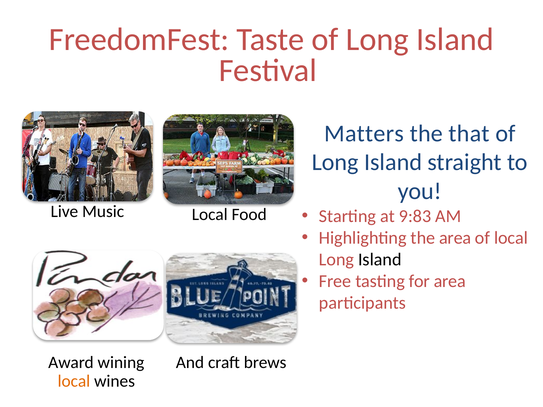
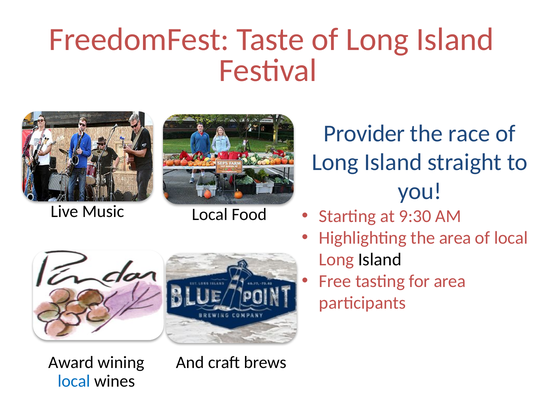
Matters: Matters -> Provider
that: that -> race
9:83: 9:83 -> 9:30
local at (74, 381) colour: orange -> blue
